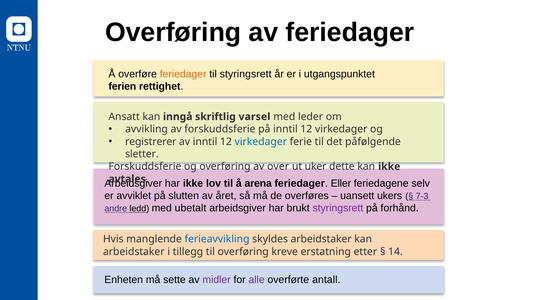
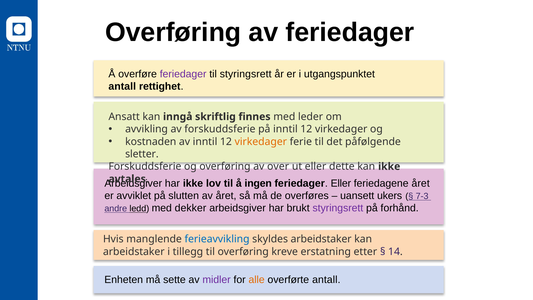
feriedager at (183, 74) colour: orange -> purple
ferien at (122, 86): ferien -> antall
varsel: varsel -> finnes
registrerer: registrerer -> kostnaden
virkedager at (261, 141) colour: blue -> orange
ut uker: uker -> eller
arena: arena -> ingen
feriedagene selv: selv -> året
ubetalt: ubetalt -> dekker
alle colour: purple -> orange
